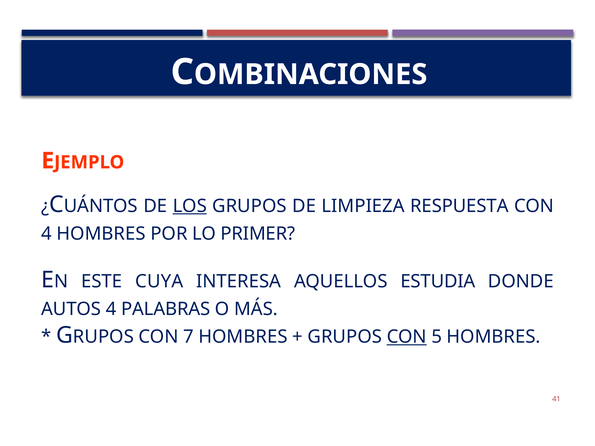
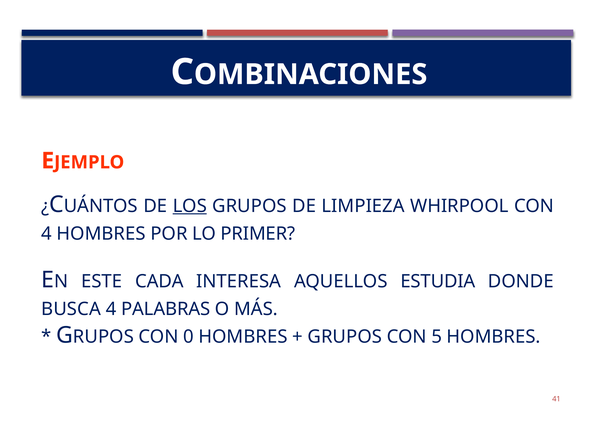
RESPUESTA: RESPUESTA -> WHIRPOOL
CUYA: CUYA -> CADA
AUTOS: AUTOS -> BUSCA
7: 7 -> 0
CON at (407, 337) underline: present -> none
